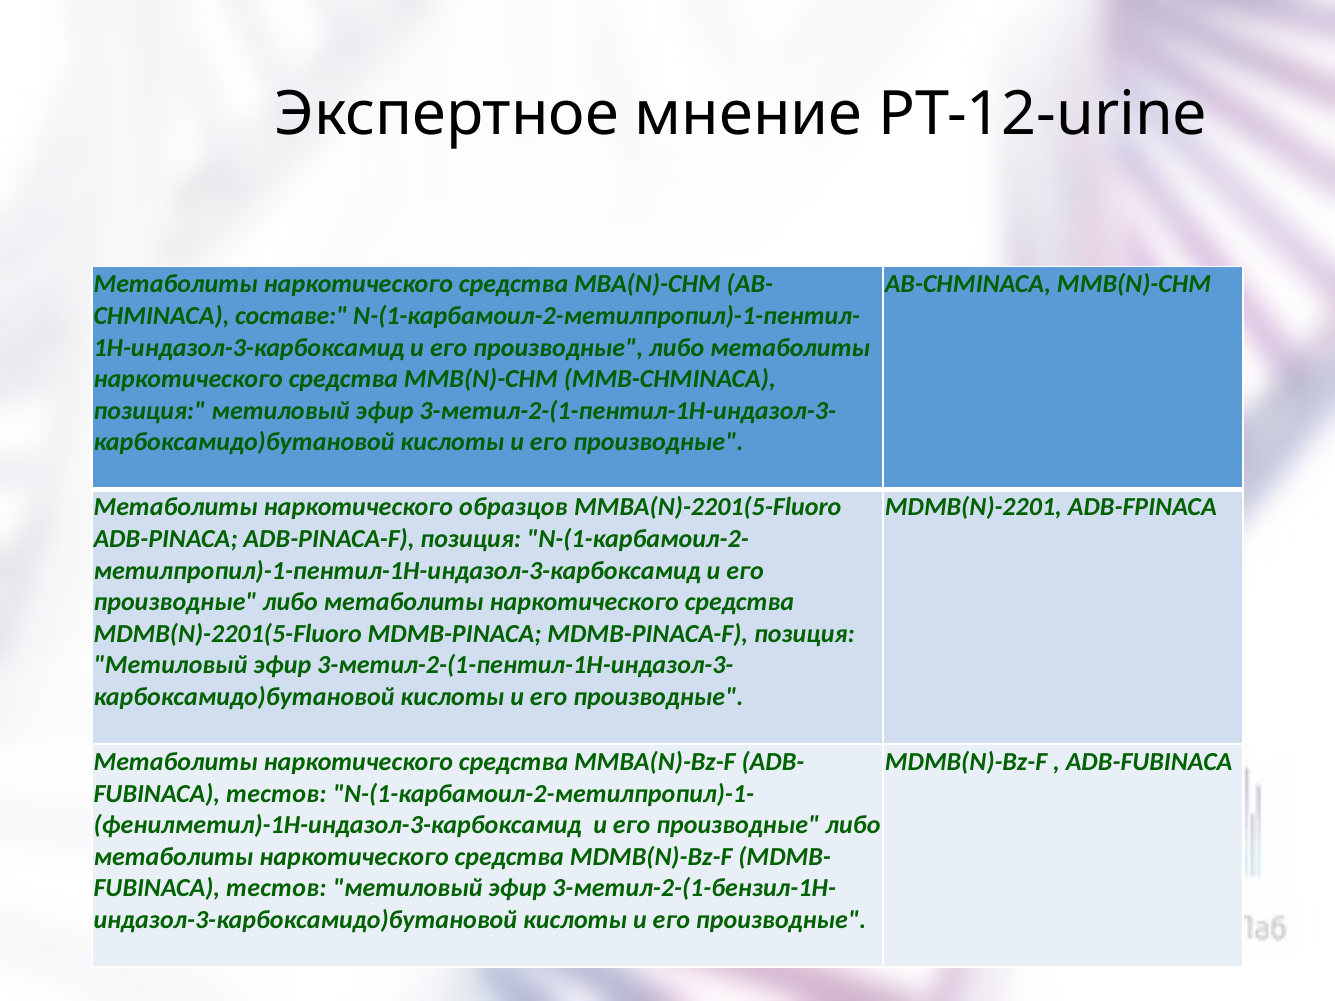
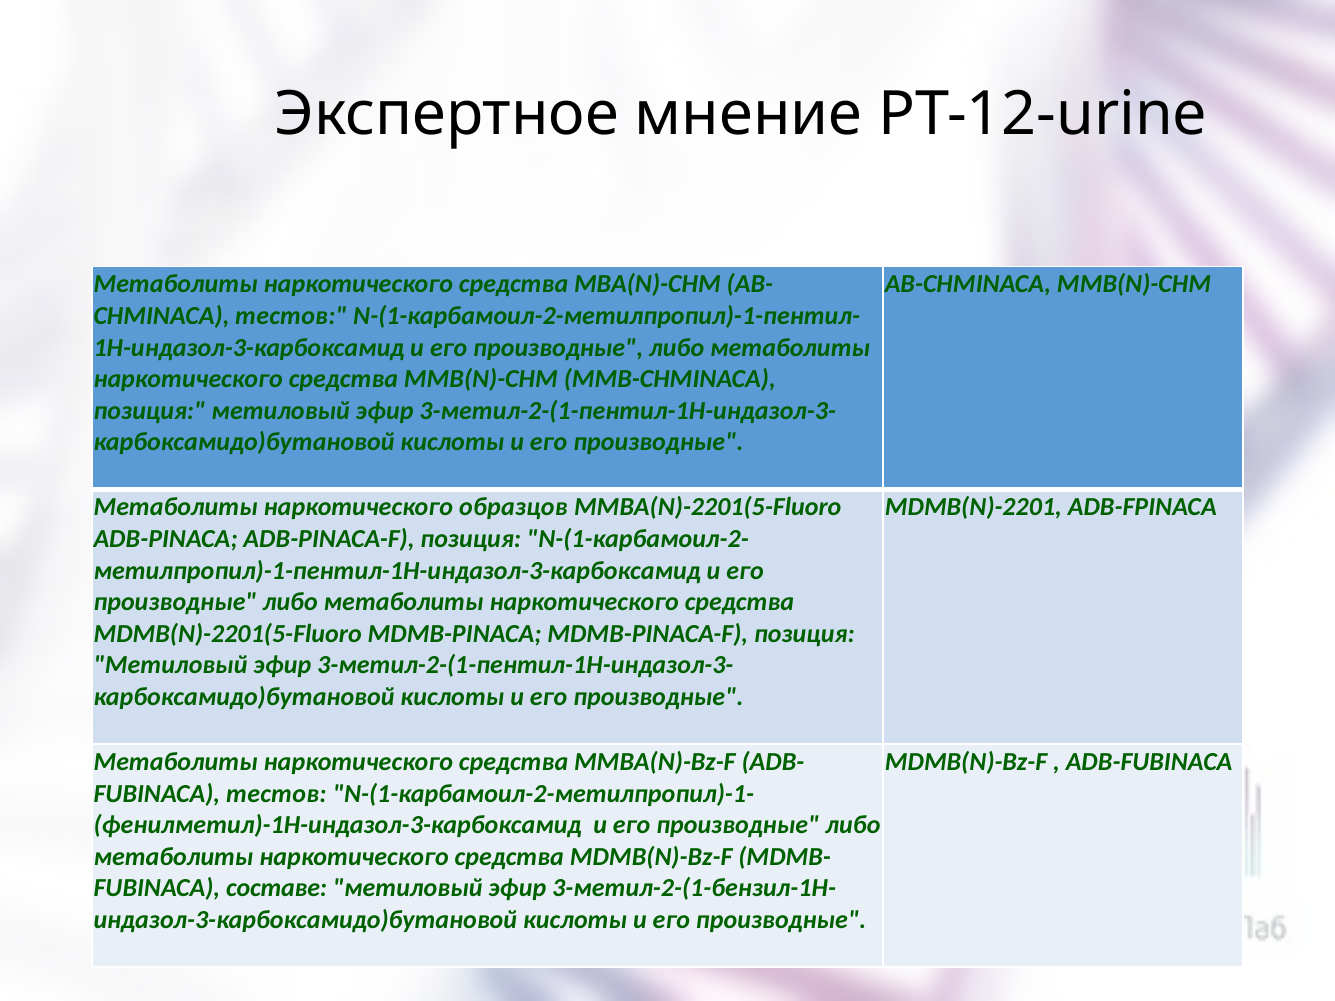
составе at (291, 316): составе -> тестов
тестов at (276, 888): тестов -> составе
